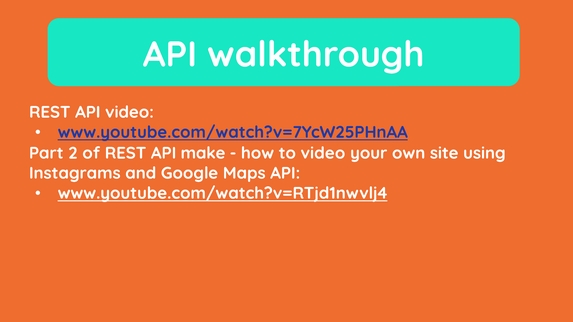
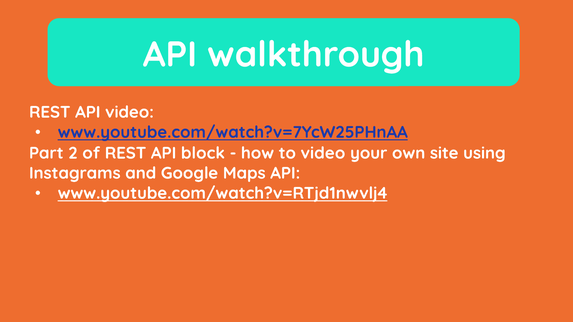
make: make -> block
